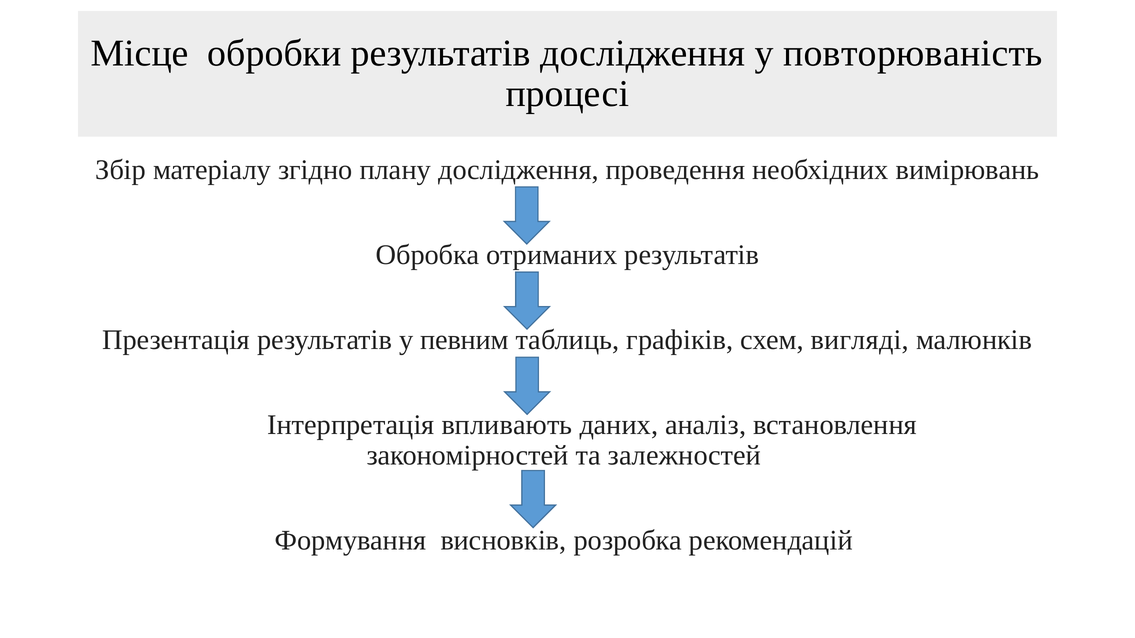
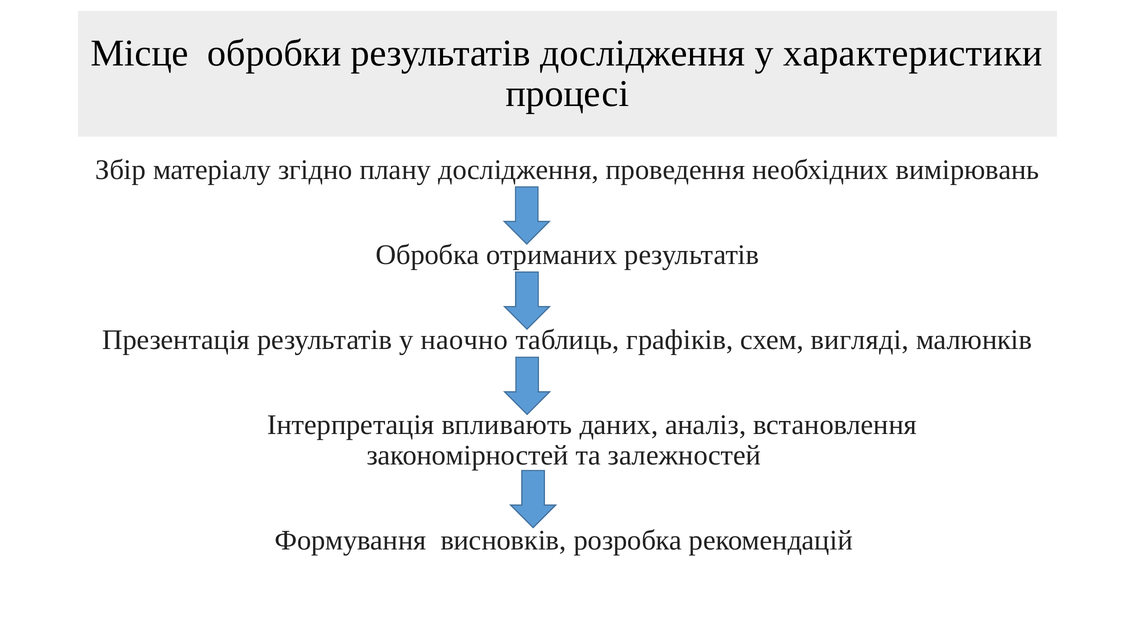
повторюваність: повторюваність -> характеристики
певним: певним -> наочно
